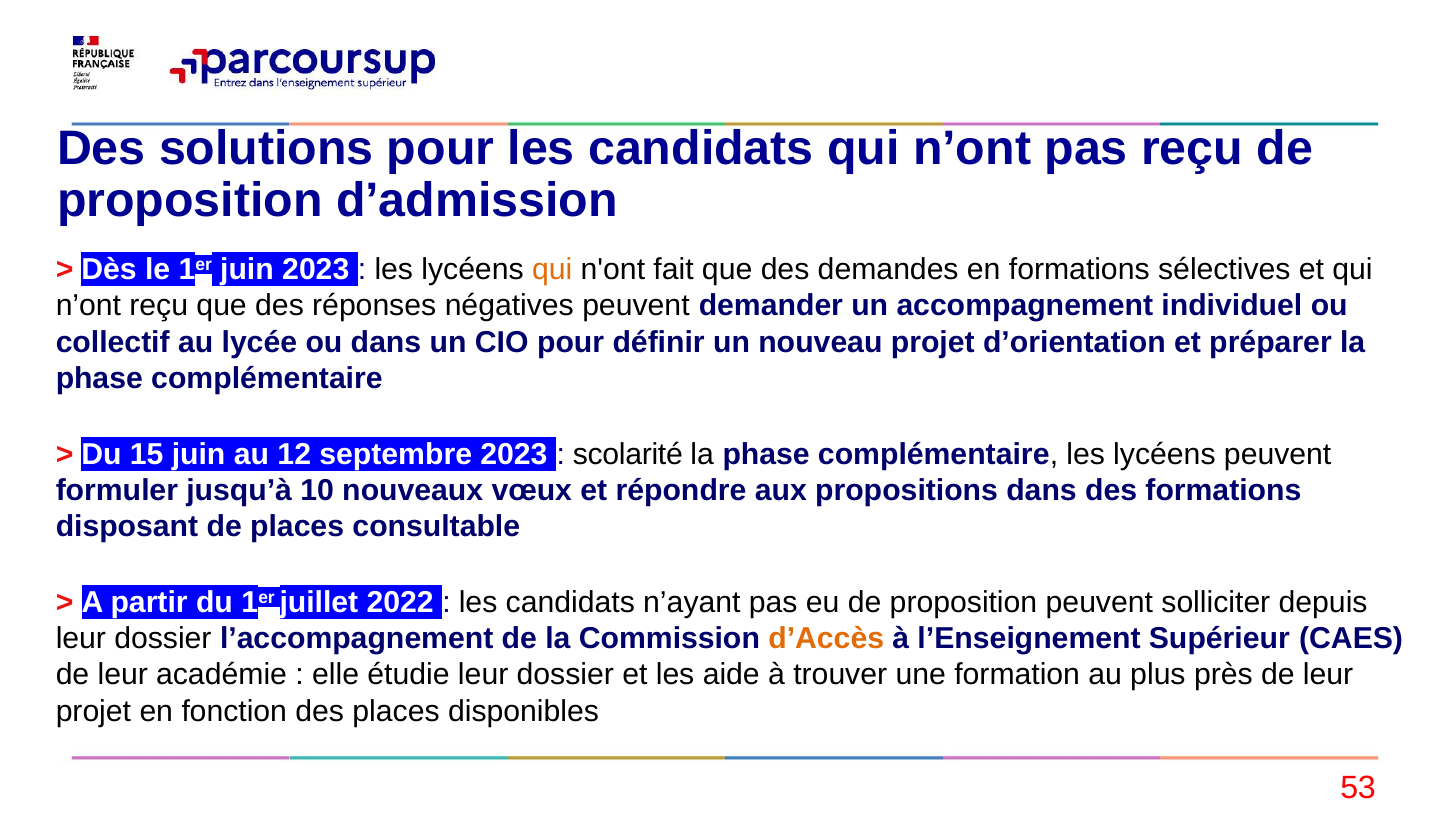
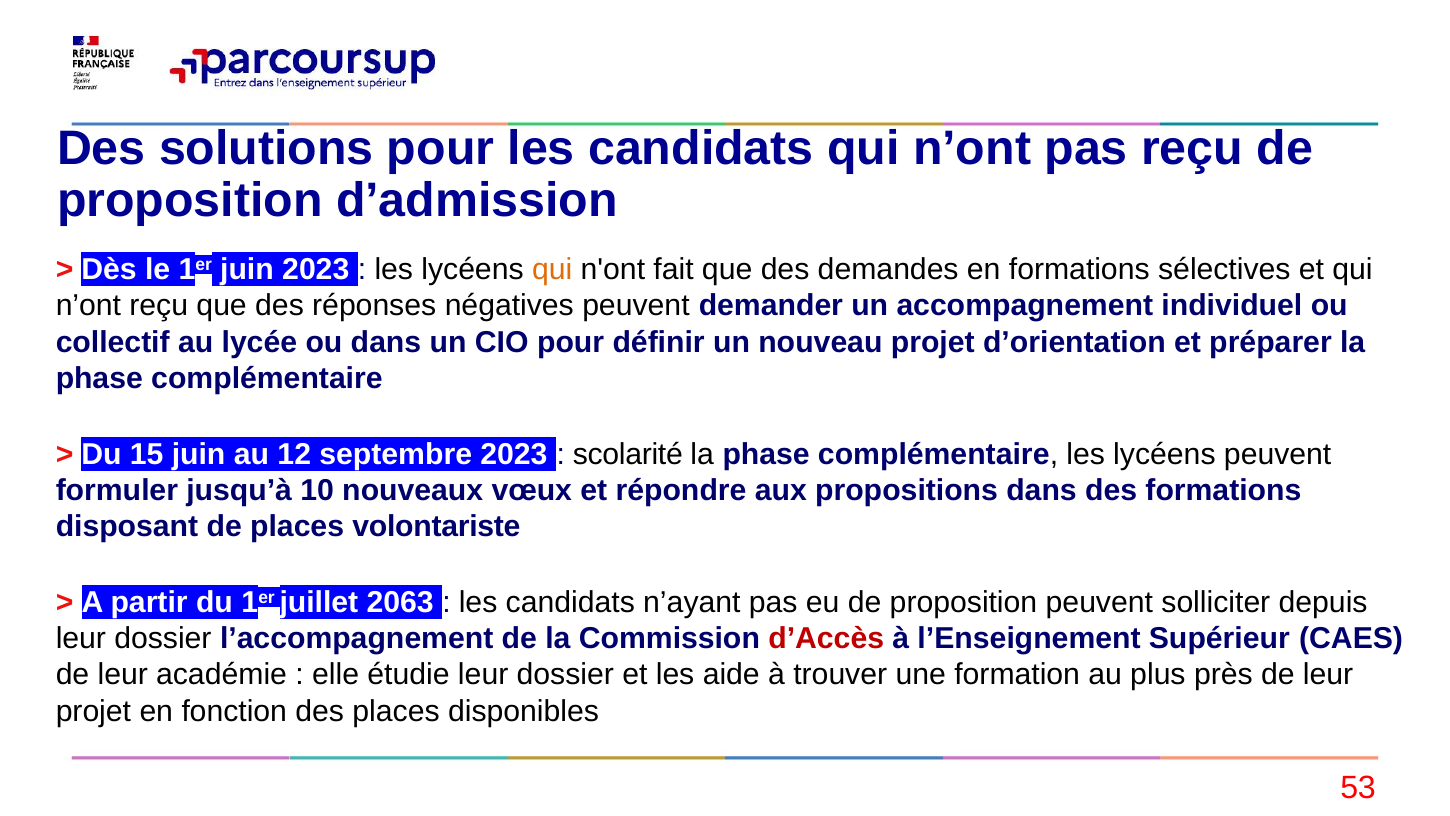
consultable: consultable -> volontariste
2022: 2022 -> 2063
d’Accès colour: orange -> red
